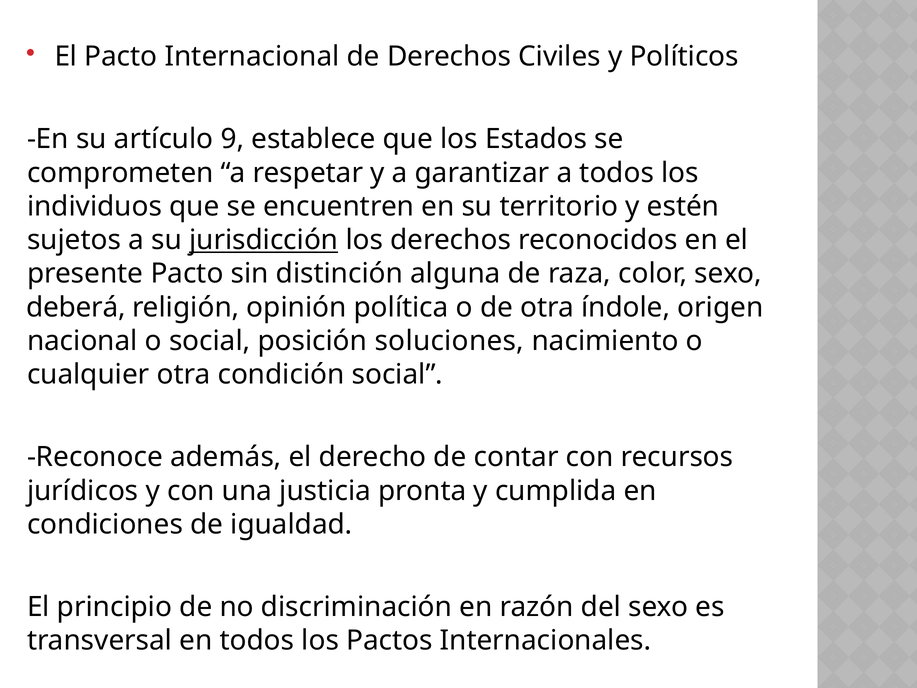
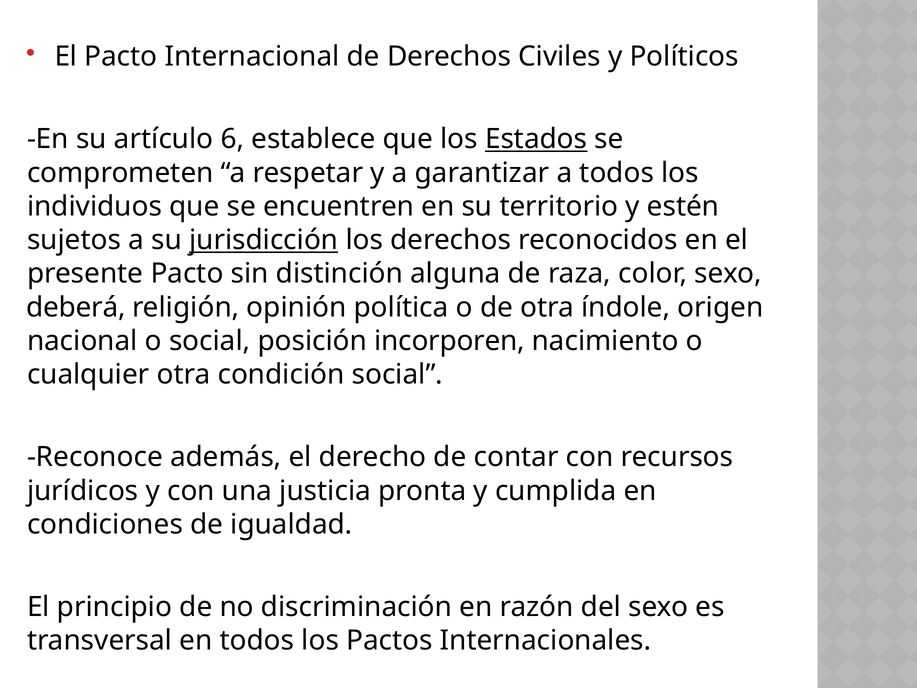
9: 9 -> 6
Estados underline: none -> present
soluciones: soluciones -> incorporen
